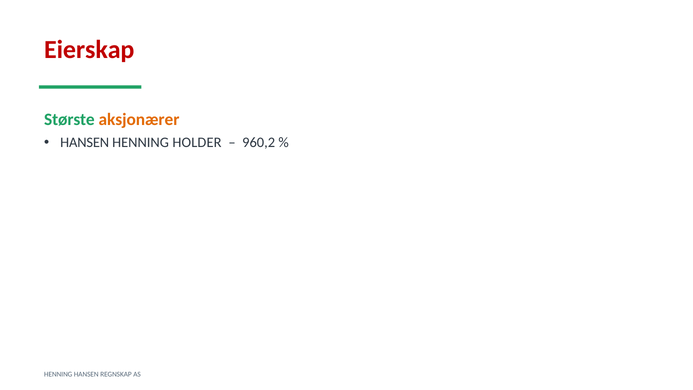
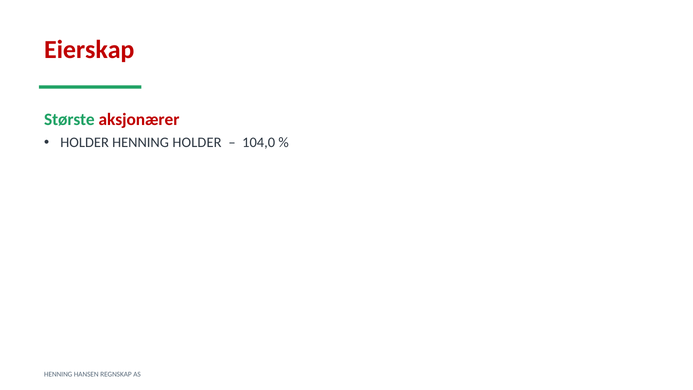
aksjonærer colour: orange -> red
HANSEN at (85, 143): HANSEN -> HOLDER
960,2: 960,2 -> 104,0
